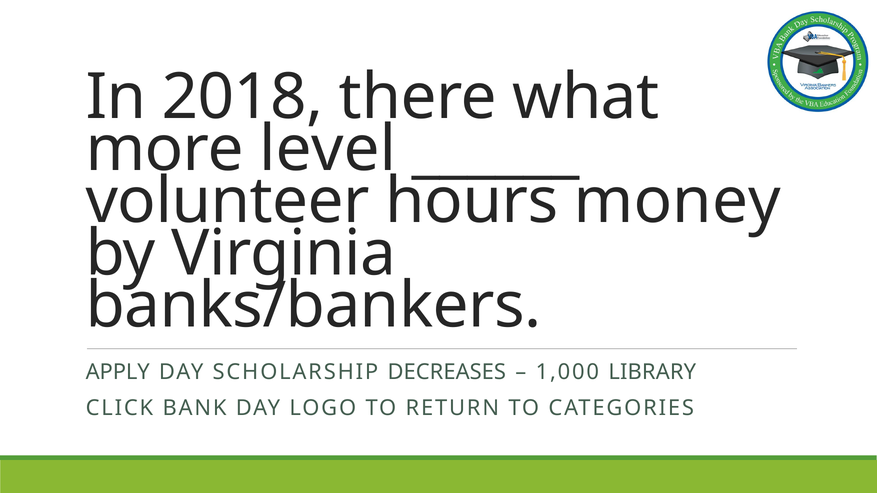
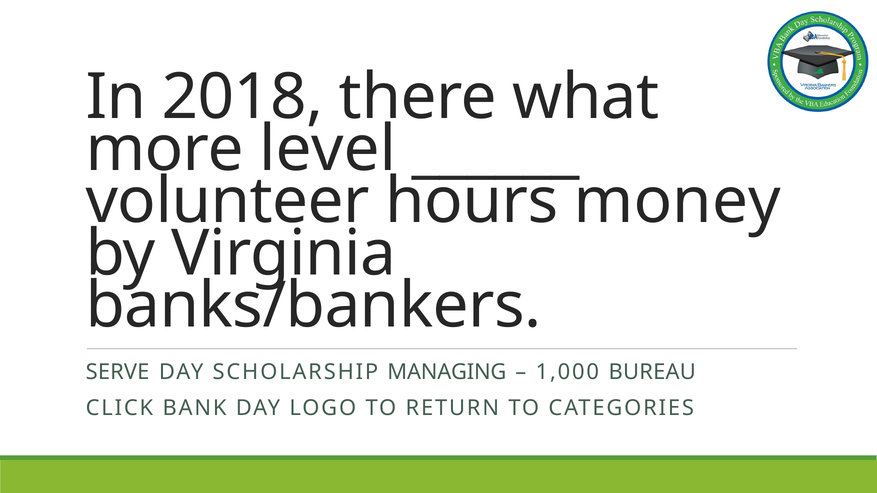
APPLY: APPLY -> SERVE
DECREASES: DECREASES -> MANAGING
LIBRARY: LIBRARY -> BUREAU
